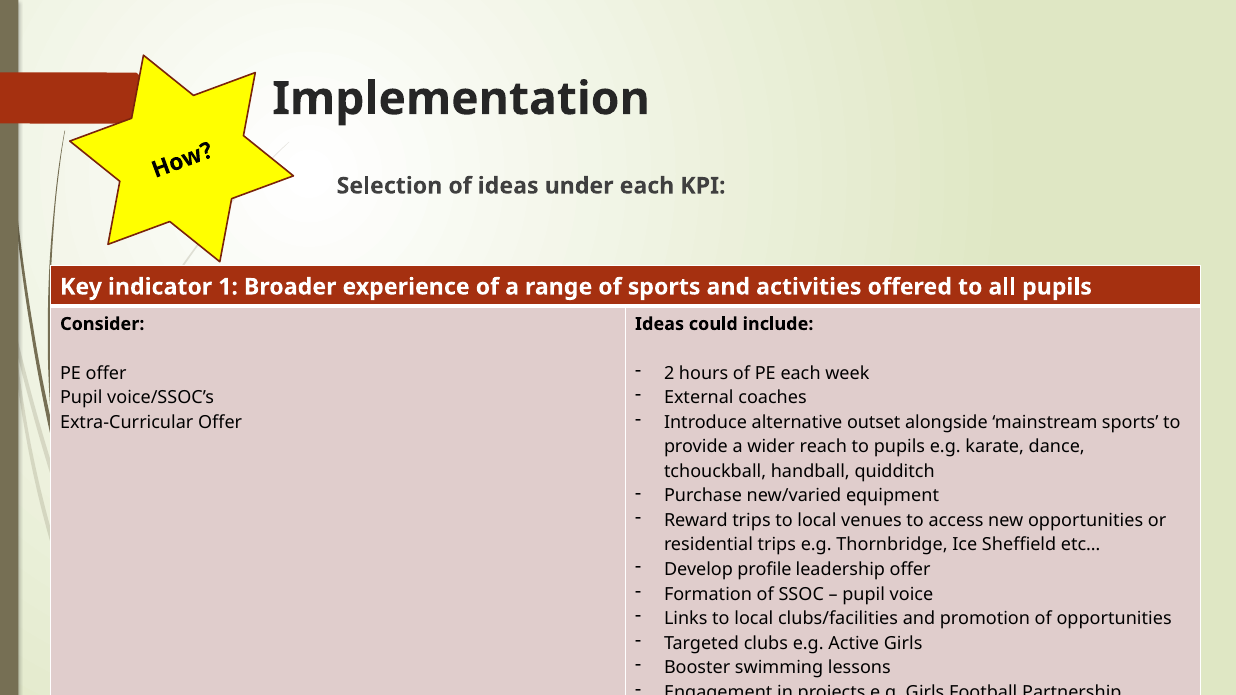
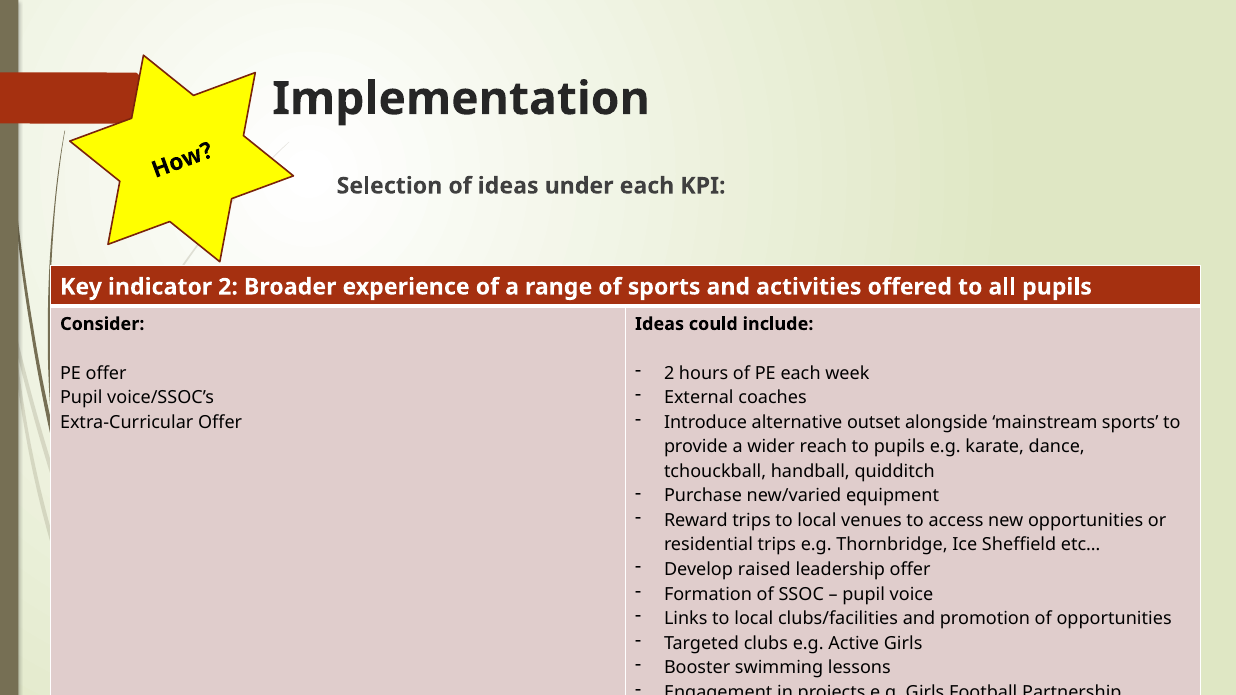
indicator 1: 1 -> 2
profile: profile -> raised
